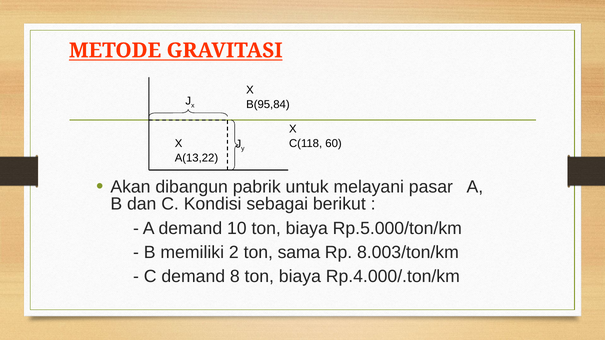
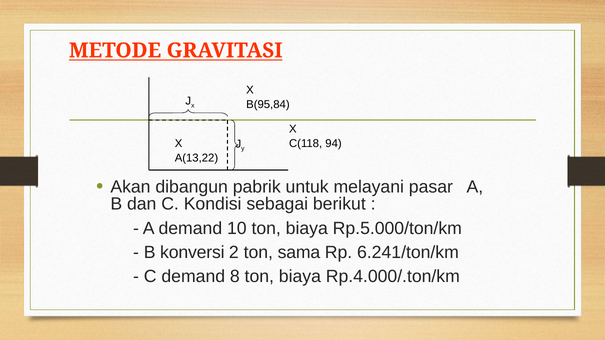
60: 60 -> 94
memiliki: memiliki -> konversi
8.003/ton/km: 8.003/ton/km -> 6.241/ton/km
